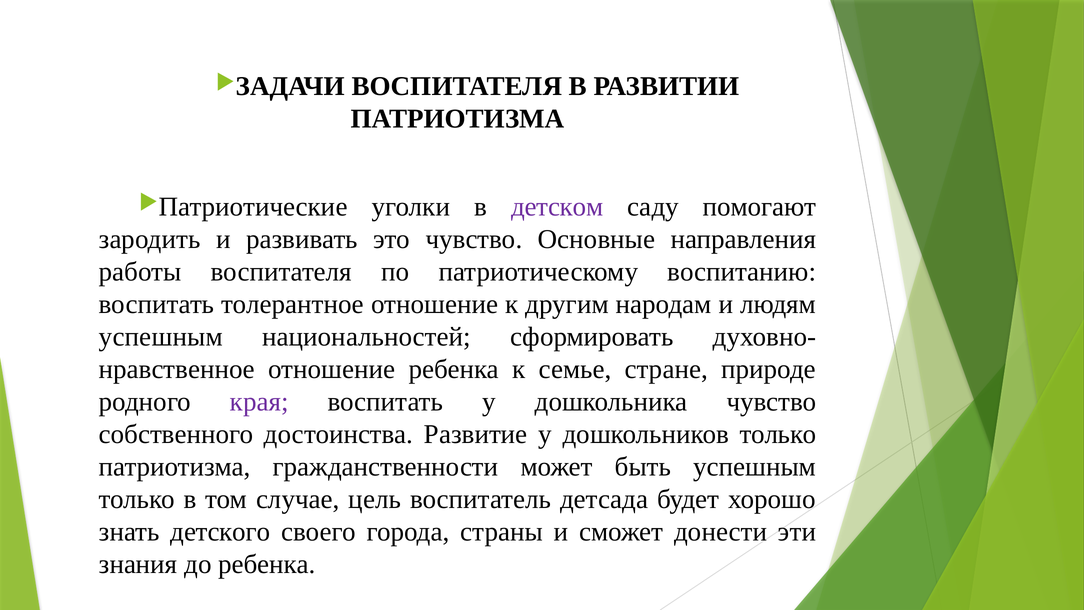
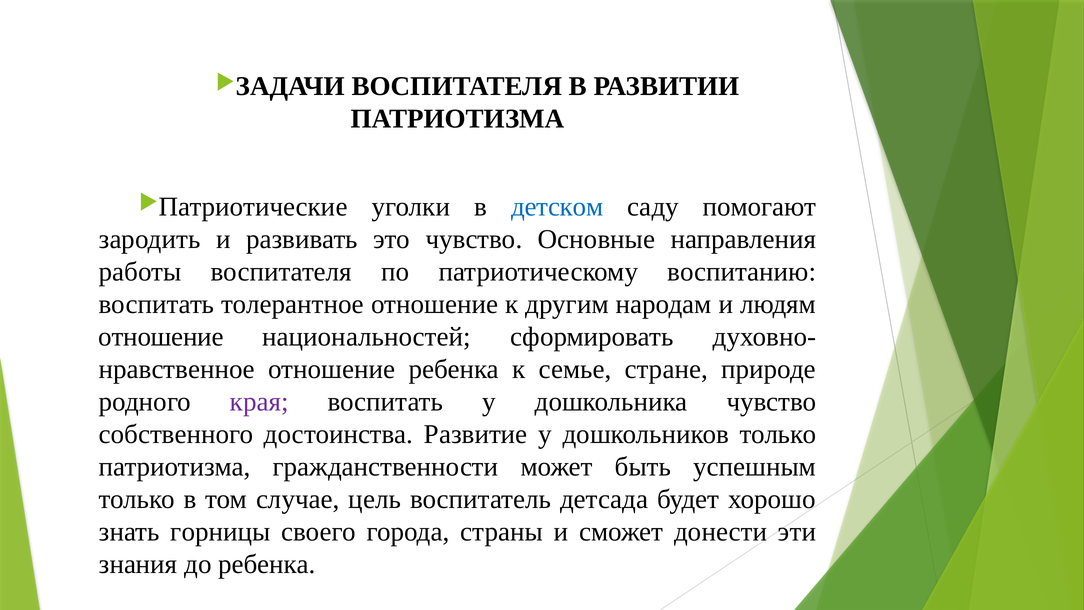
детском colour: purple -> blue
успешным at (161, 337): успешным -> отношение
детского: детского -> горницы
